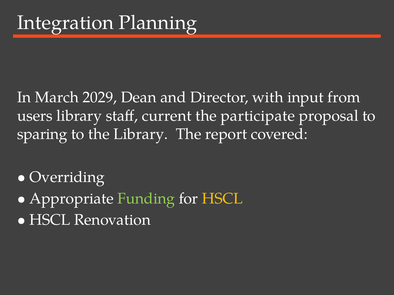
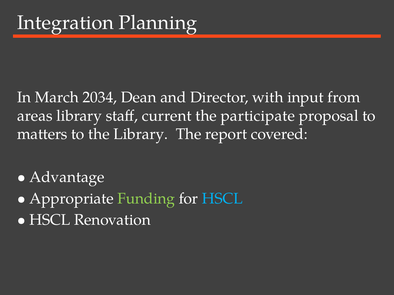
2029: 2029 -> 2034
users: users -> areas
sparing: sparing -> matters
Overriding: Overriding -> Advantage
HSCL at (222, 199) colour: yellow -> light blue
